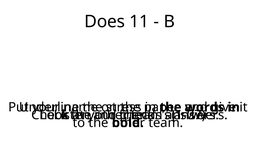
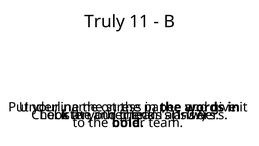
Does: Does -> Truly
